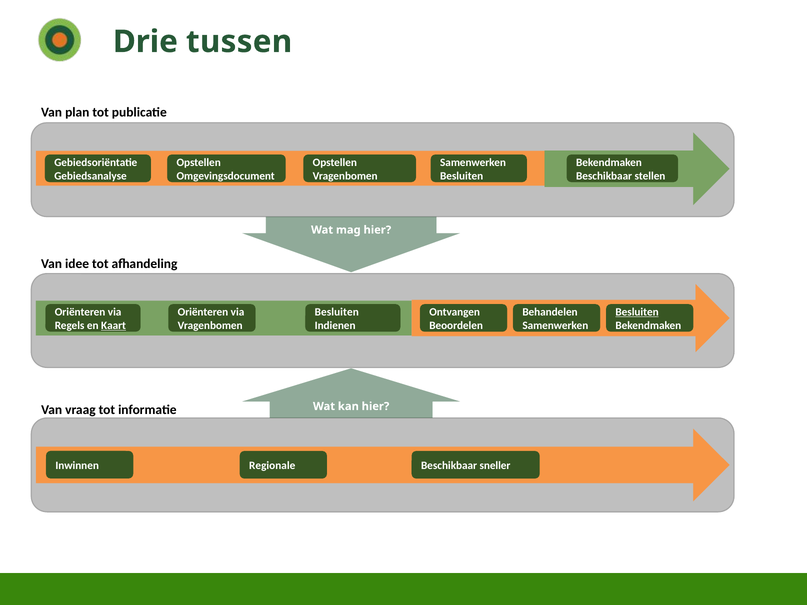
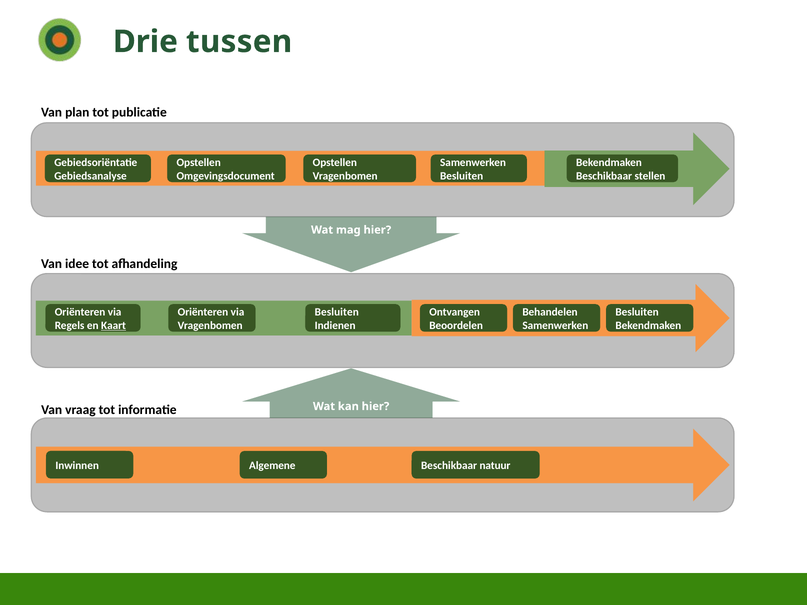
Besluiten at (637, 312) underline: present -> none
Regionale: Regionale -> Algemene
sneller: sneller -> natuur
